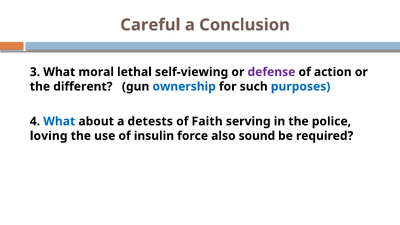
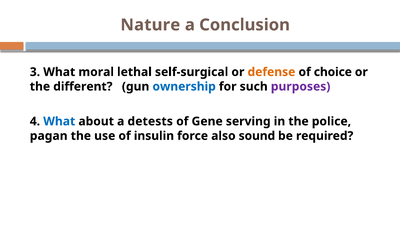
Careful: Careful -> Nature
self-viewing: self-viewing -> self-surgical
defense colour: purple -> orange
action: action -> choice
purposes colour: blue -> purple
Faith: Faith -> Gene
loving: loving -> pagan
